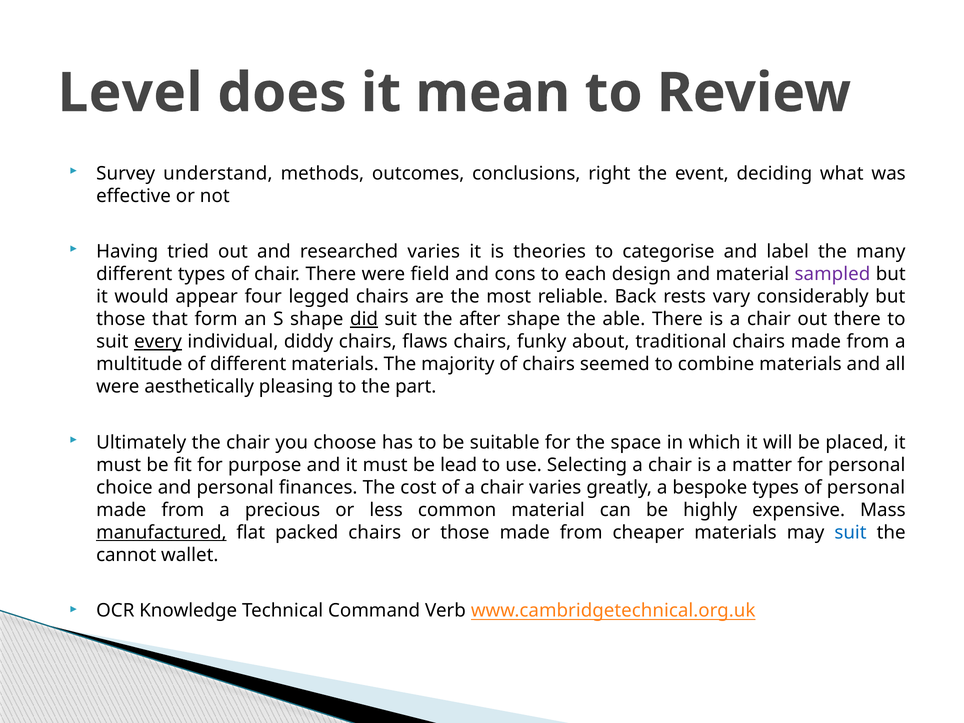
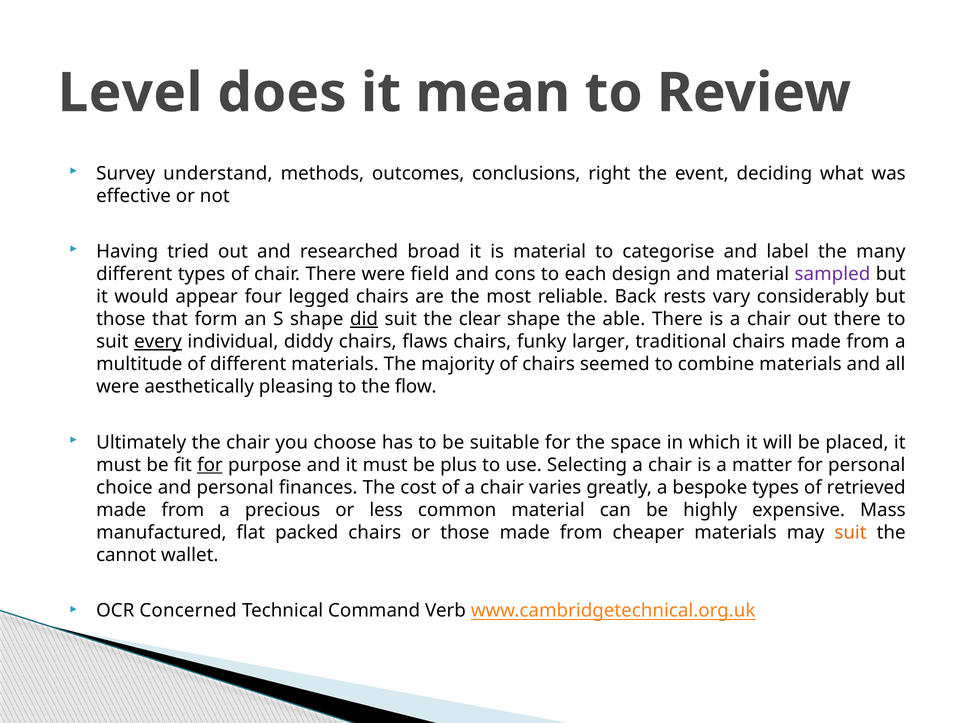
researched varies: varies -> broad
is theories: theories -> material
after: after -> clear
about: about -> larger
part: part -> flow
for at (210, 465) underline: none -> present
lead: lead -> plus
of personal: personal -> retrieved
manufactured underline: present -> none
suit at (851, 532) colour: blue -> orange
Knowledge: Knowledge -> Concerned
